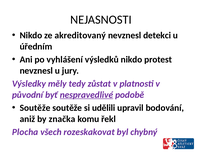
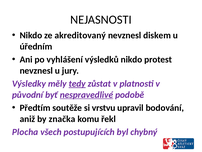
detekci: detekci -> diskem
tedy underline: none -> present
Soutěže at (35, 107): Soutěže -> Předtím
udělili: udělili -> vrstvu
rozeskakovat: rozeskakovat -> postupujících
